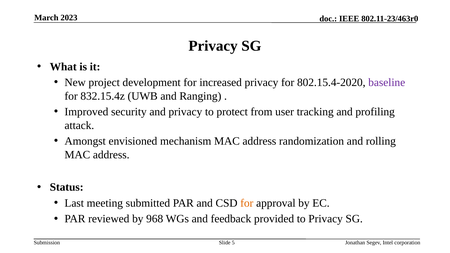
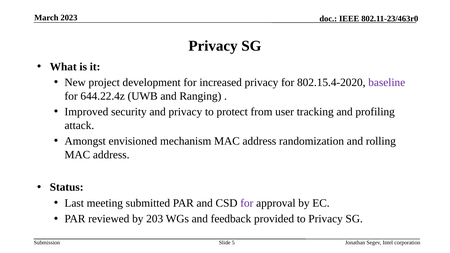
832.15.4z: 832.15.4z -> 644.22.4z
for at (247, 203) colour: orange -> purple
968: 968 -> 203
